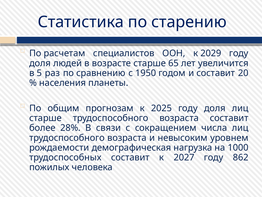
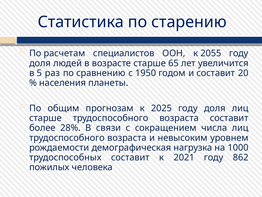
2029: 2029 -> 2055
2027: 2027 -> 2021
